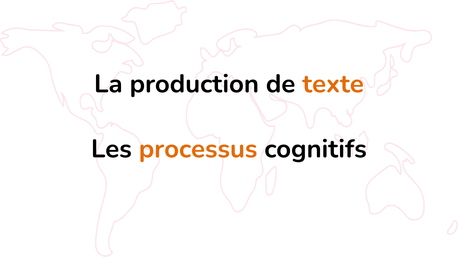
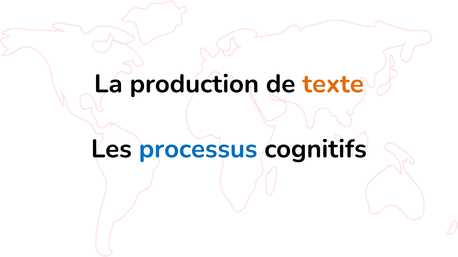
processus colour: orange -> blue
